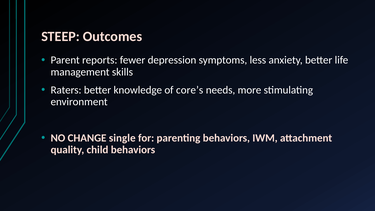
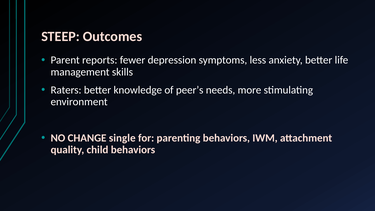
core’s: core’s -> peer’s
